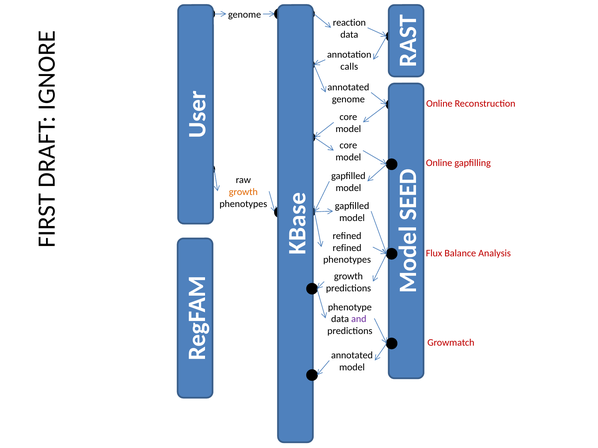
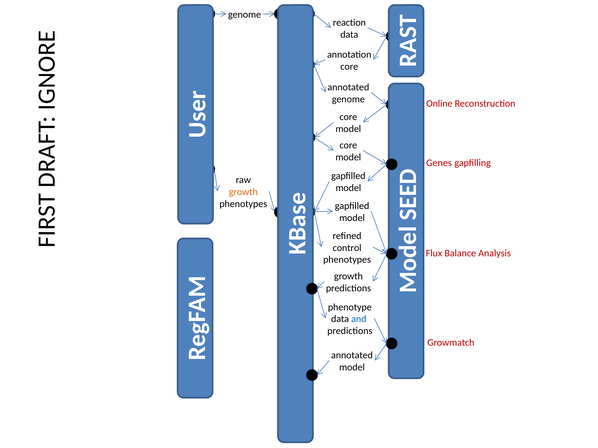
calls at (349, 66): calls -> core
Online at (439, 163): Online -> Genes
refined at (347, 248): refined -> control
and colour: purple -> blue
